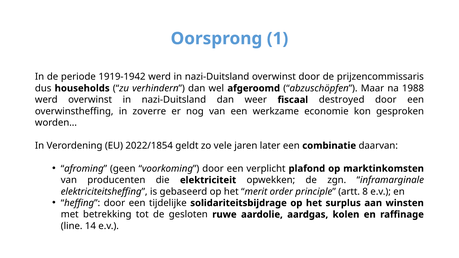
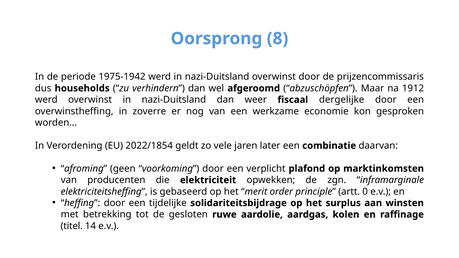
1: 1 -> 8
1919-1942: 1919-1942 -> 1975-1942
1988: 1988 -> 1912
destroyed: destroyed -> dergelijke
8: 8 -> 0
line: line -> titel
